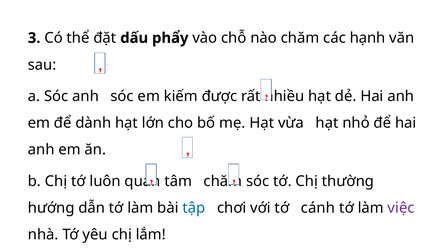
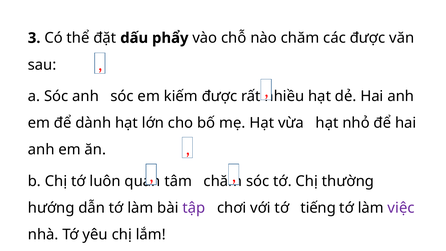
các hạnh: hạnh -> được
tập colour: blue -> purple
cánh: cánh -> tiếng
